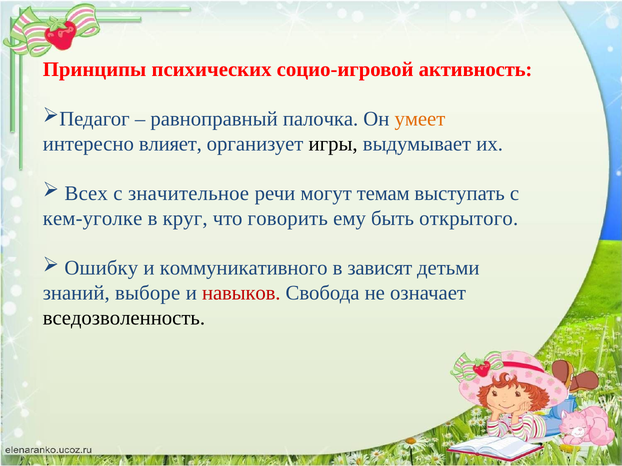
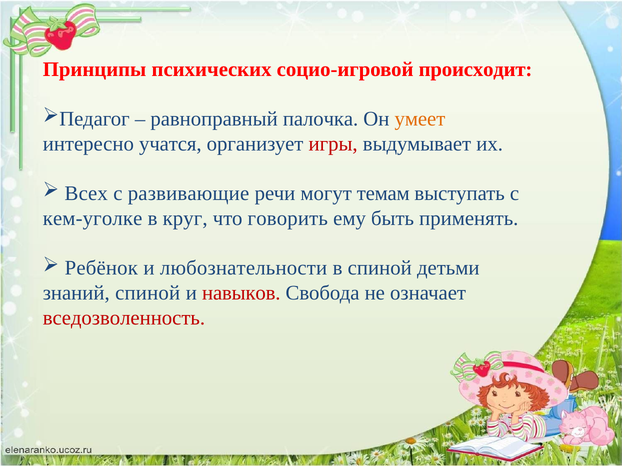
активность: активность -> происходит
влияет: влияет -> учатся
игры colour: black -> red
значительное: значительное -> развивающие
открытого: открытого -> применять
Ошибку: Ошибку -> Ребёнок
коммуникативного: коммуникативного -> любознательности
в зависят: зависят -> спиной
знаний выборе: выборе -> спиной
вседозволенность colour: black -> red
